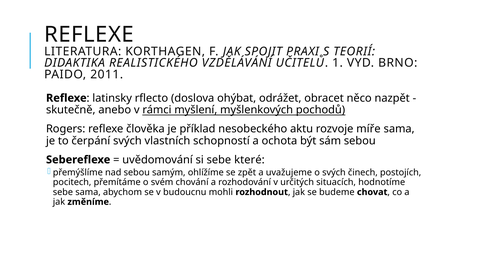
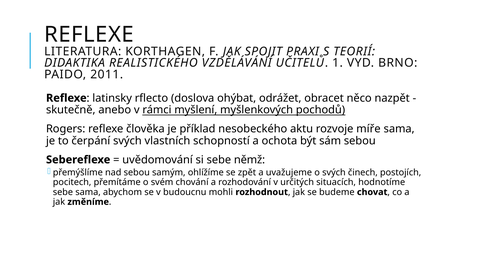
které: které -> němž
